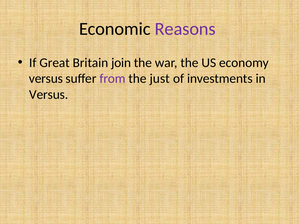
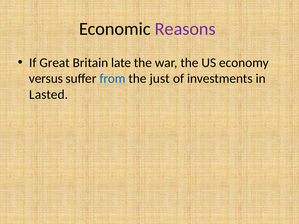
join: join -> late
from colour: purple -> blue
Versus at (49, 95): Versus -> Lasted
